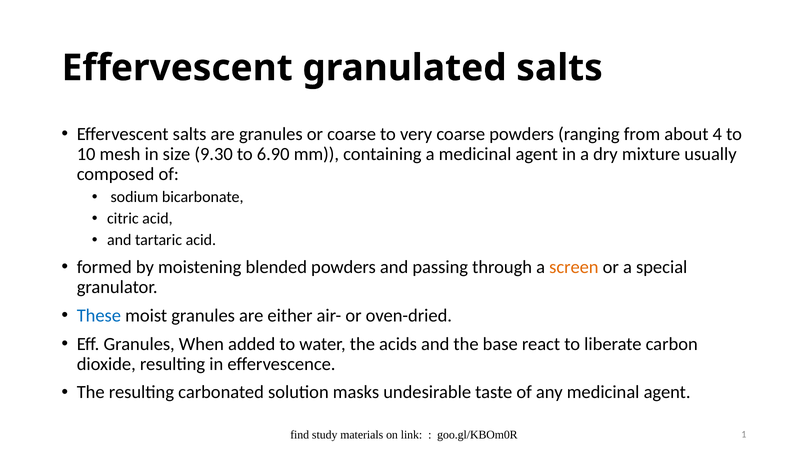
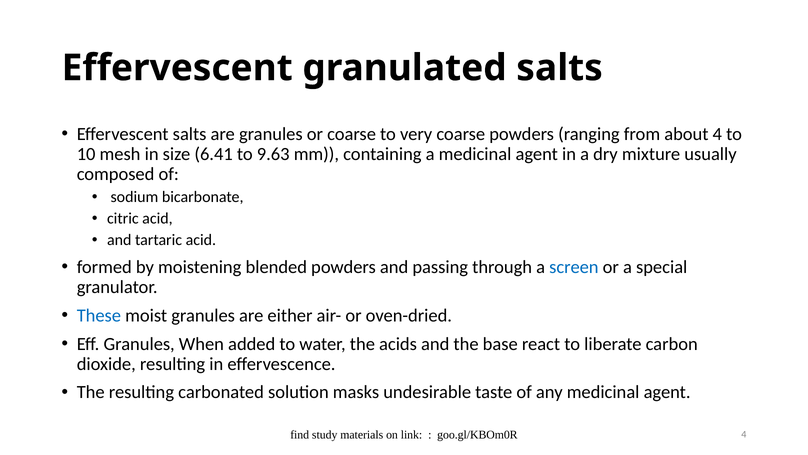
9.30: 9.30 -> 6.41
6.90: 6.90 -> 9.63
screen colour: orange -> blue
goo.gl/KBOm0R 1: 1 -> 4
